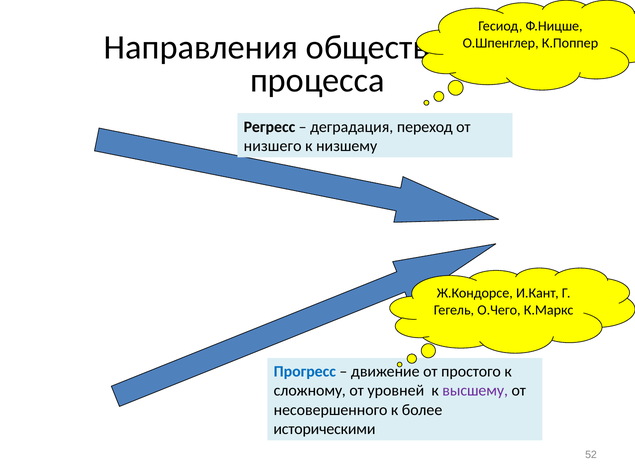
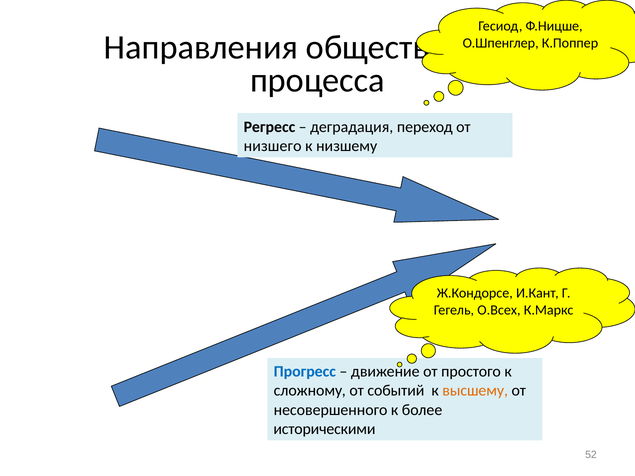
О.Чего: О.Чего -> О.Всех
уровней: уровней -> событий
высшему colour: purple -> orange
